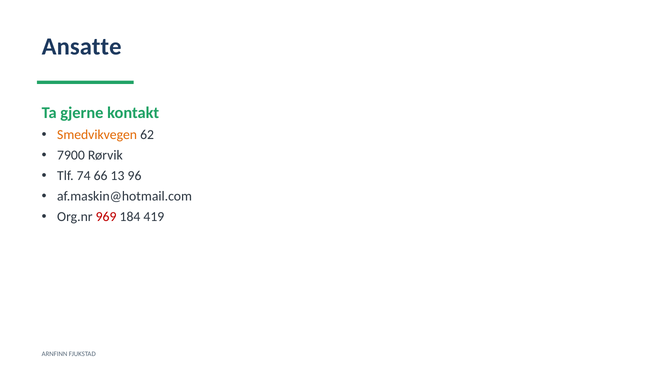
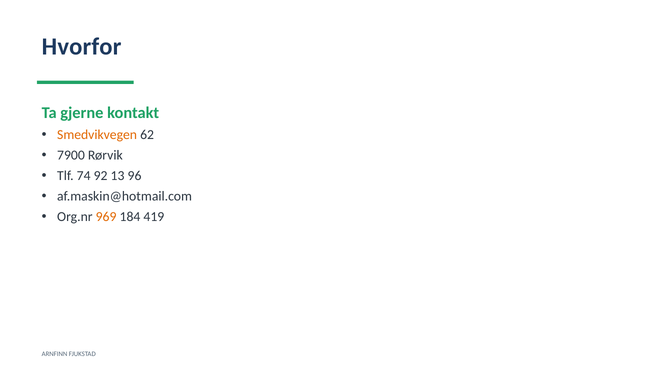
Ansatte: Ansatte -> Hvorfor
66: 66 -> 92
969 colour: red -> orange
